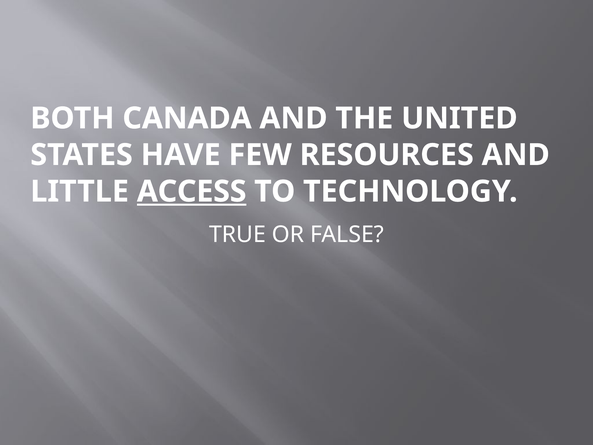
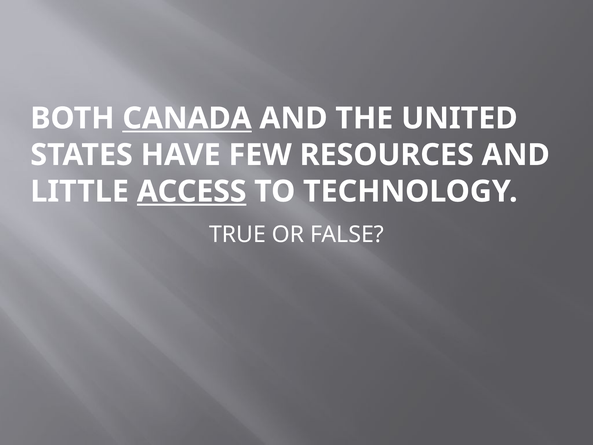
CANADA underline: none -> present
